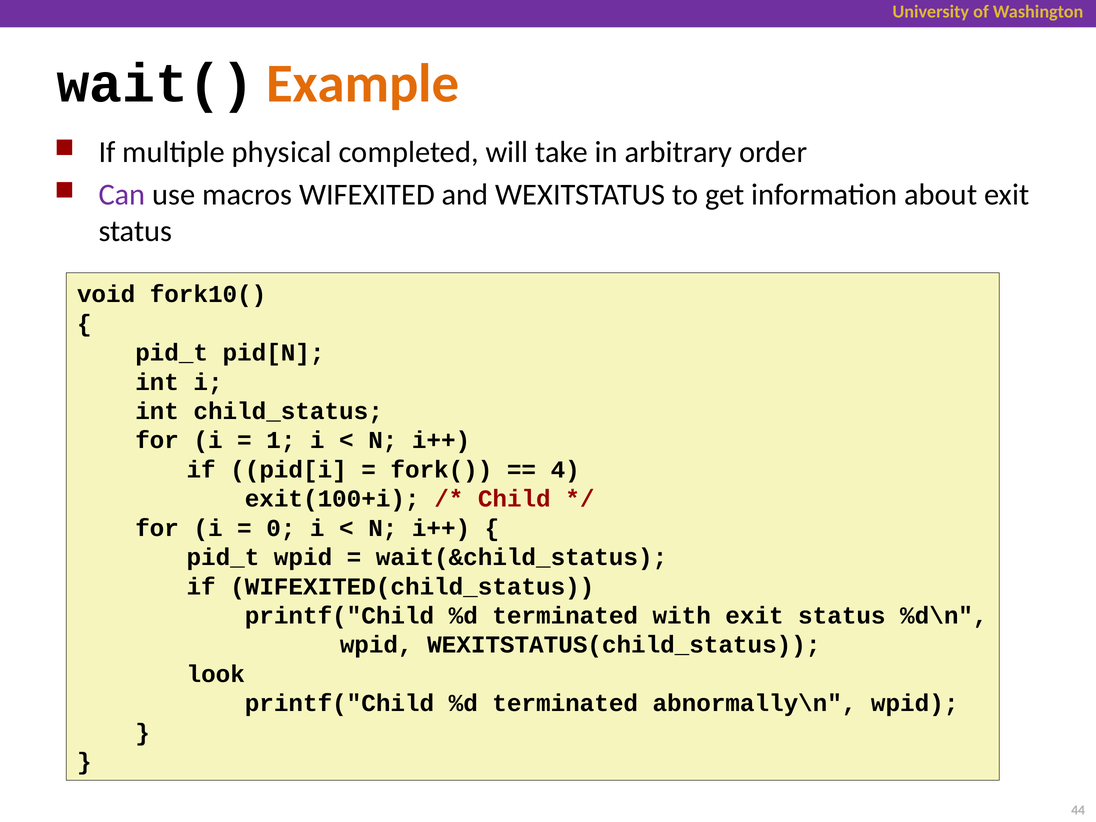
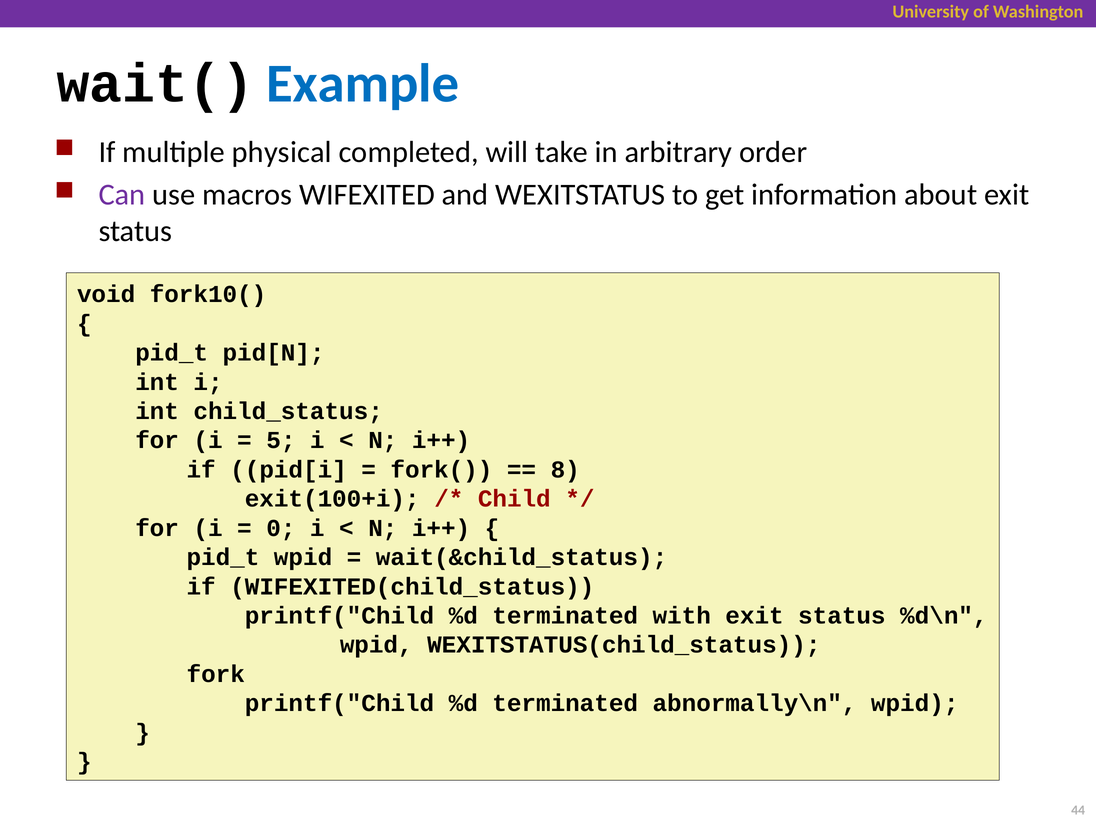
Example colour: orange -> blue
1: 1 -> 5
4: 4 -> 8
look: look -> fork
